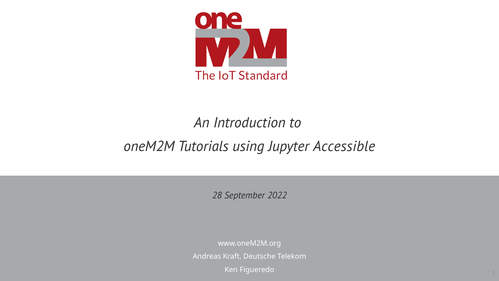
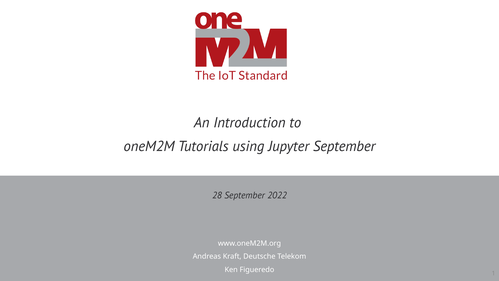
Jupyter Accessible: Accessible -> September
